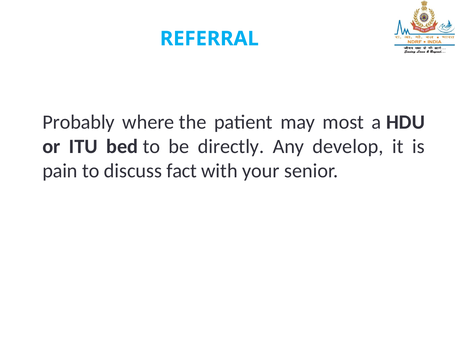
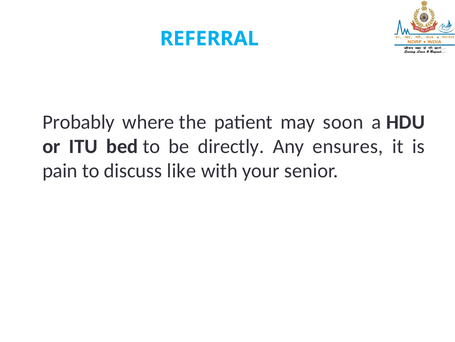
most: most -> soon
develop: develop -> ensures
fact: fact -> like
